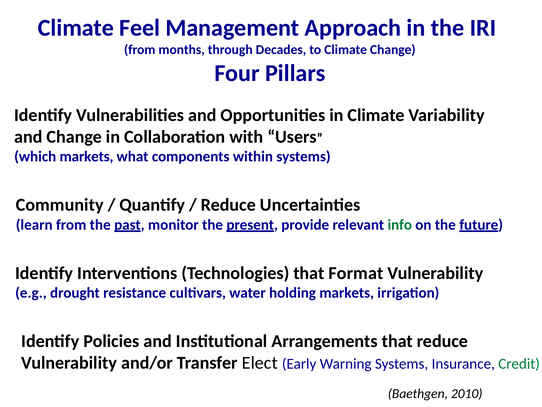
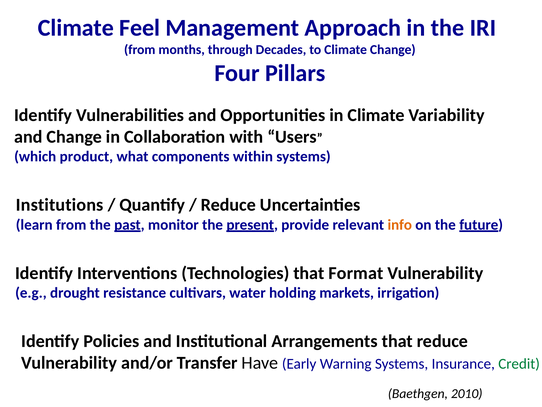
which markets: markets -> product
Community: Community -> Institutions
info colour: green -> orange
Elect: Elect -> Have
